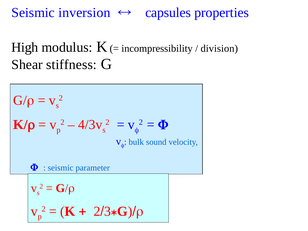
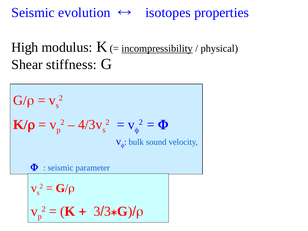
inversion: inversion -> evolution
capsules: capsules -> isotopes
incompressibility underline: none -> present
division: division -> physical
2/3: 2/3 -> 3/3
